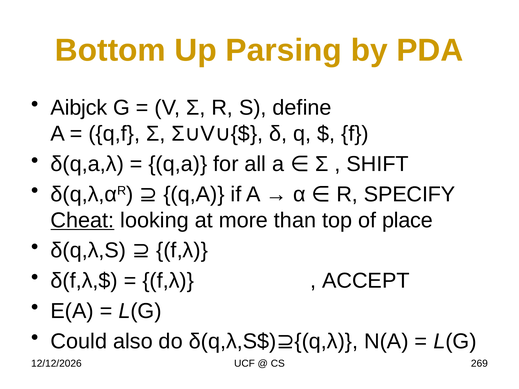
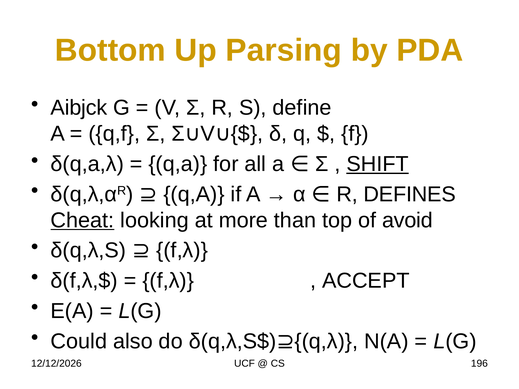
SHIFT underline: none -> present
SPECIFY: SPECIFY -> DEFINES
place: place -> avoid
269: 269 -> 196
